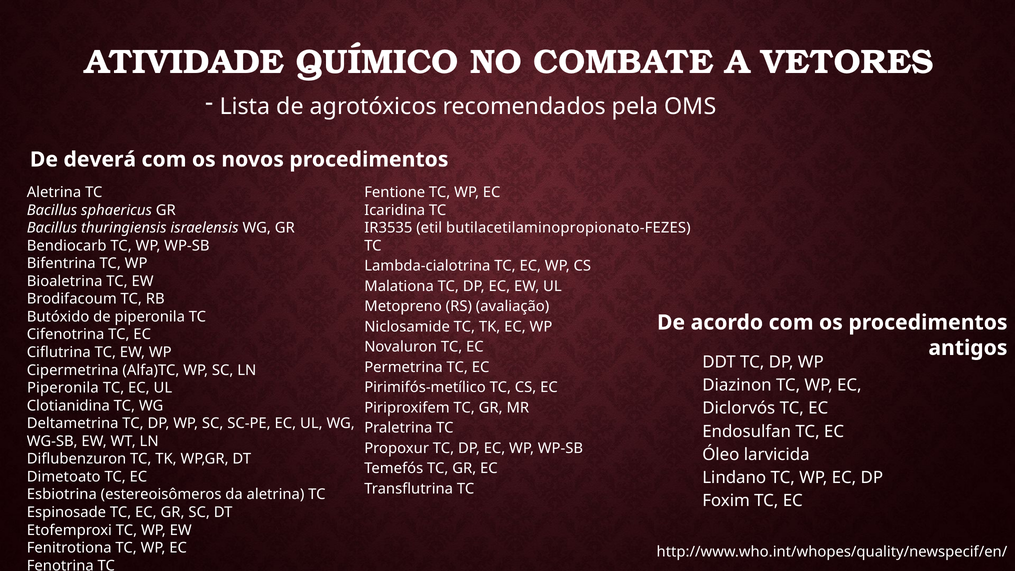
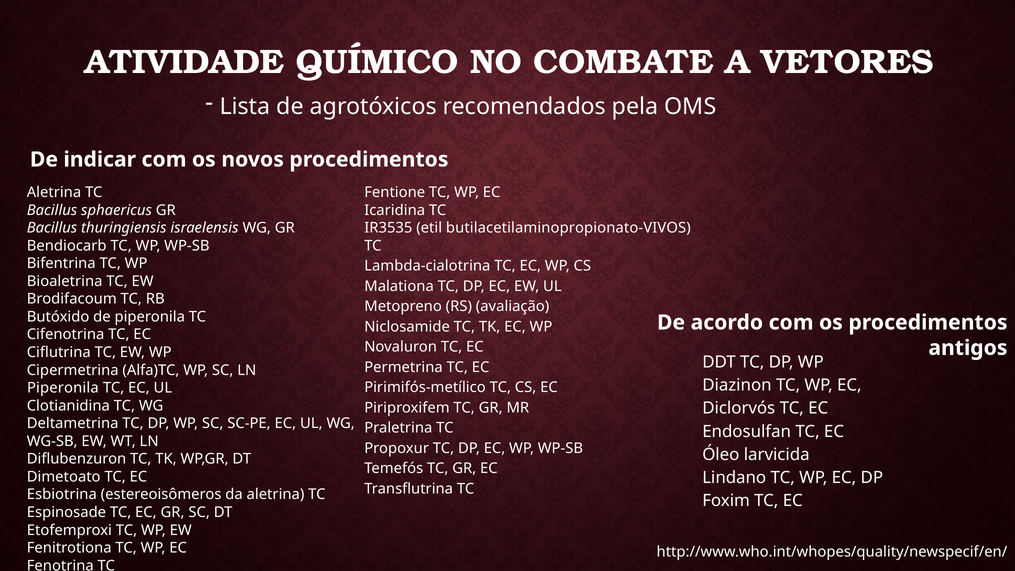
deverá: deverá -> indicar
butilacetilaminopropionato-FEZES: butilacetilaminopropionato-FEZES -> butilacetilaminopropionato-VIVOS
